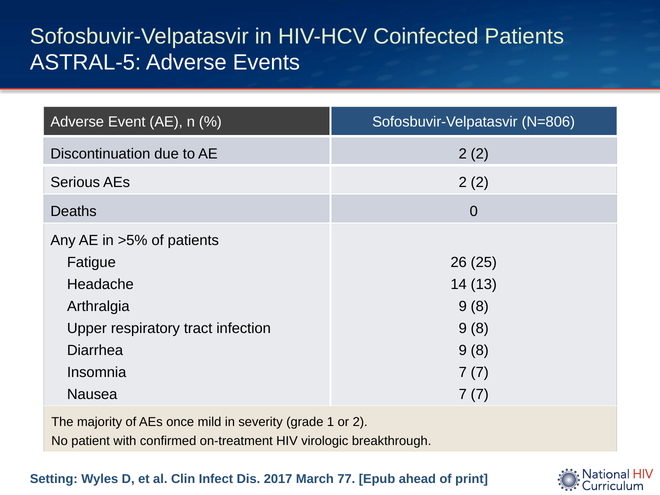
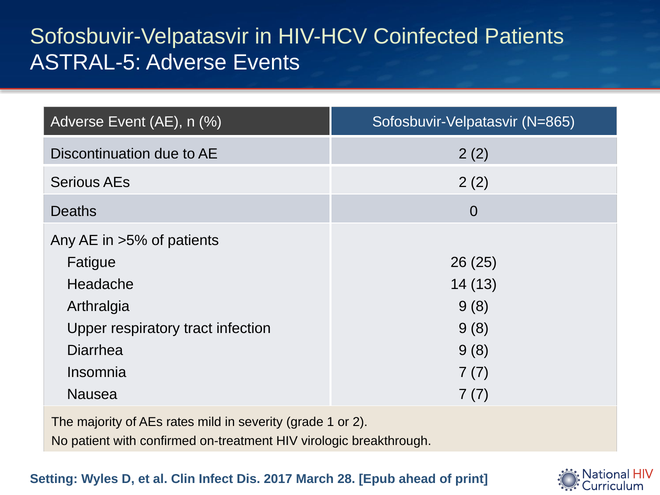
N=806: N=806 -> N=865
once: once -> rates
77: 77 -> 28
